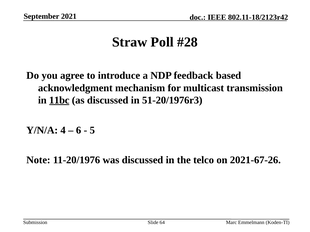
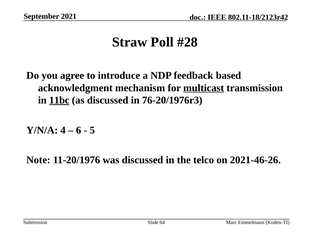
multicast underline: none -> present
51-20/1976r3: 51-20/1976r3 -> 76-20/1976r3
2021-67-26: 2021-67-26 -> 2021-46-26
